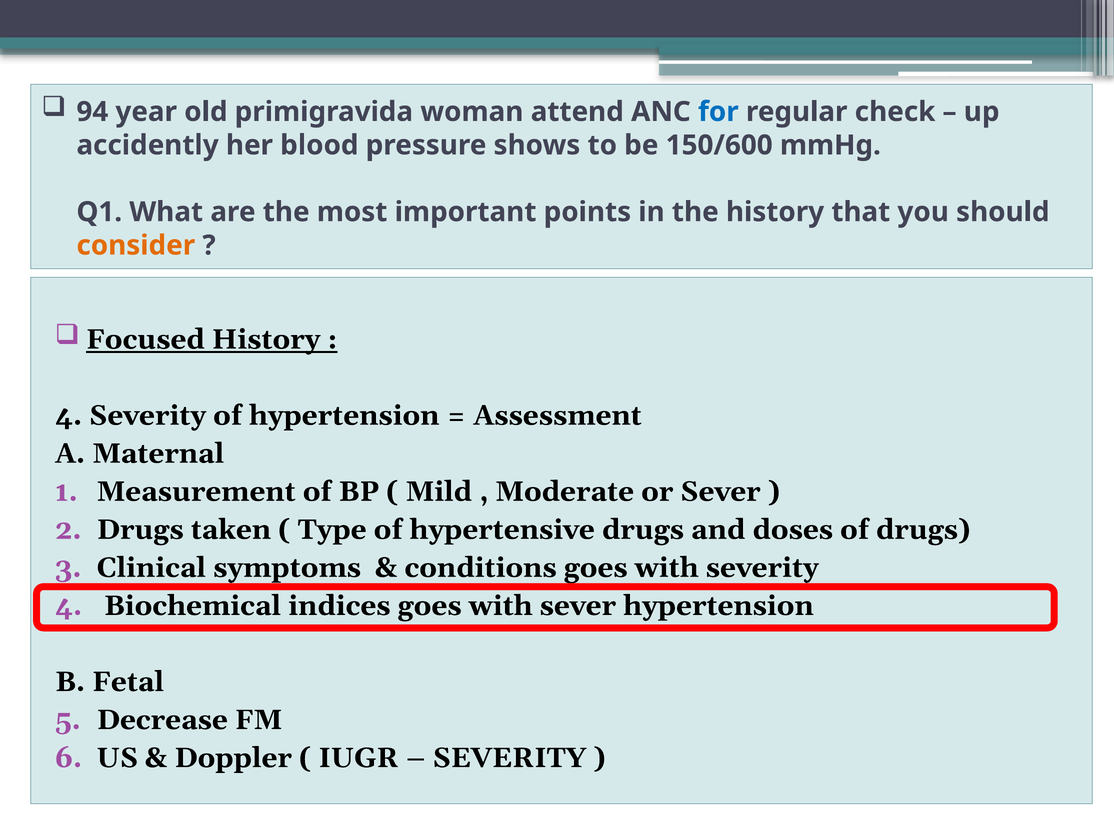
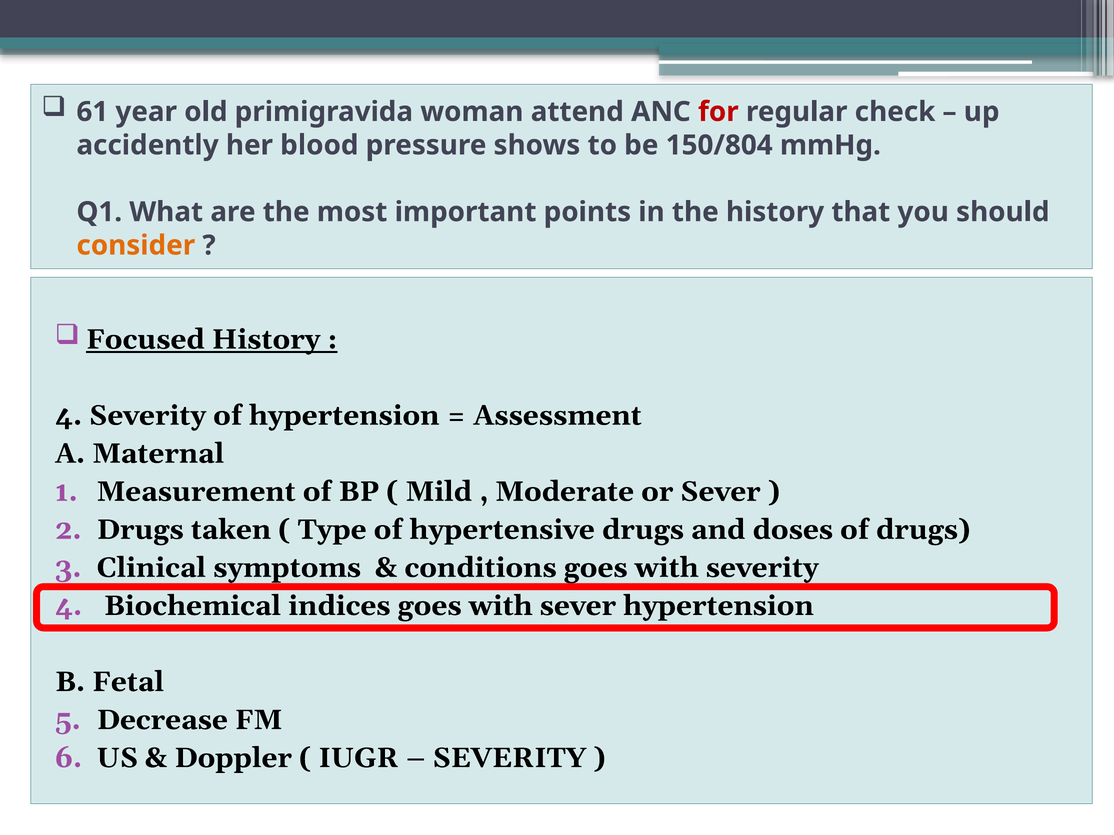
94: 94 -> 61
for colour: blue -> red
150/600: 150/600 -> 150/804
